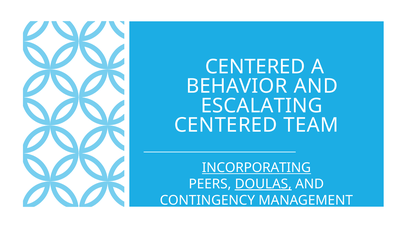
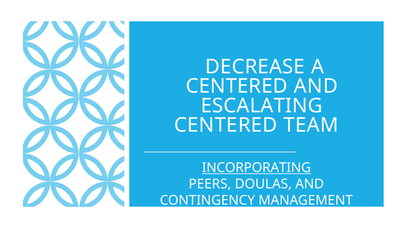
CENTERED at (255, 67): CENTERED -> DECREASE
BEHAVIOR at (237, 86): BEHAVIOR -> CENTERED
DOULAS underline: present -> none
